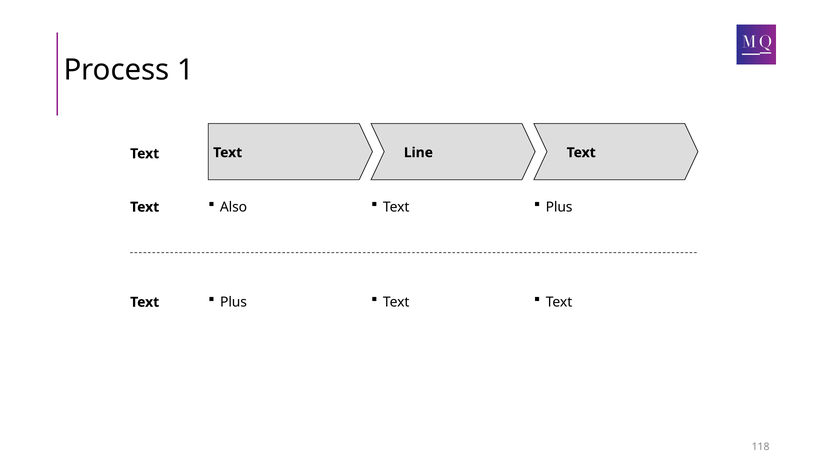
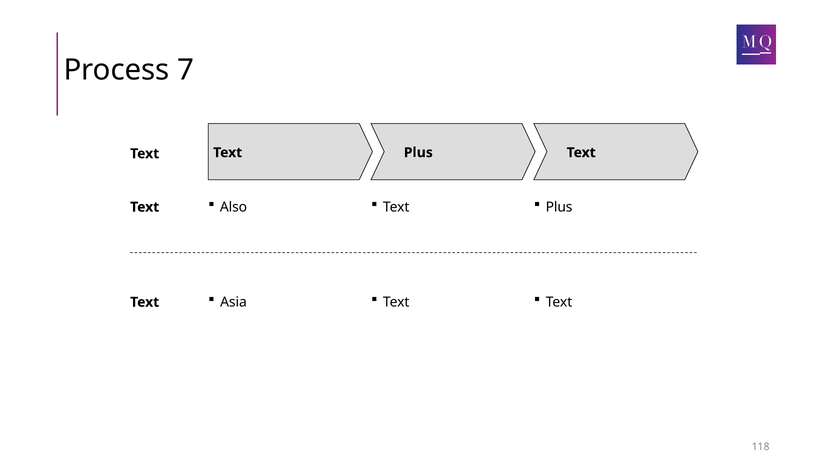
1: 1 -> 7
Text Line: Line -> Plus
Plus at (234, 302): Plus -> Asia
